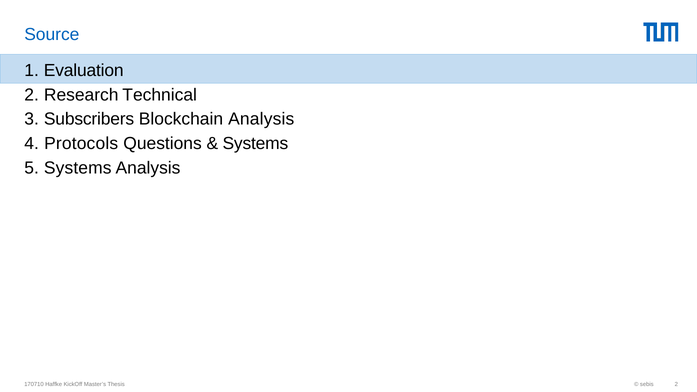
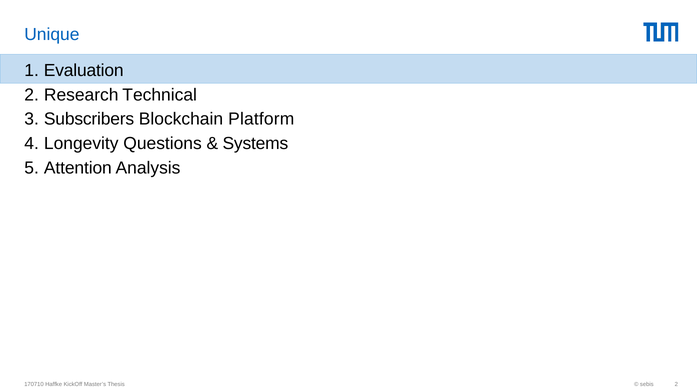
Source: Source -> Unique
Blockchain Analysis: Analysis -> Platform
Protocols: Protocols -> Longevity
Systems at (78, 168): Systems -> Attention
